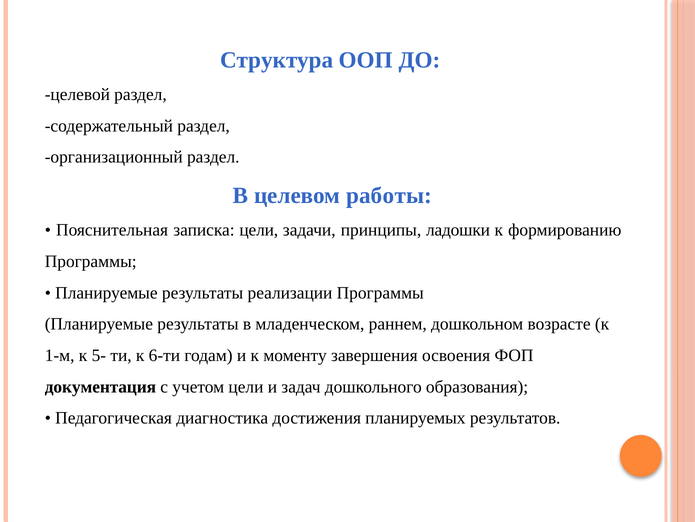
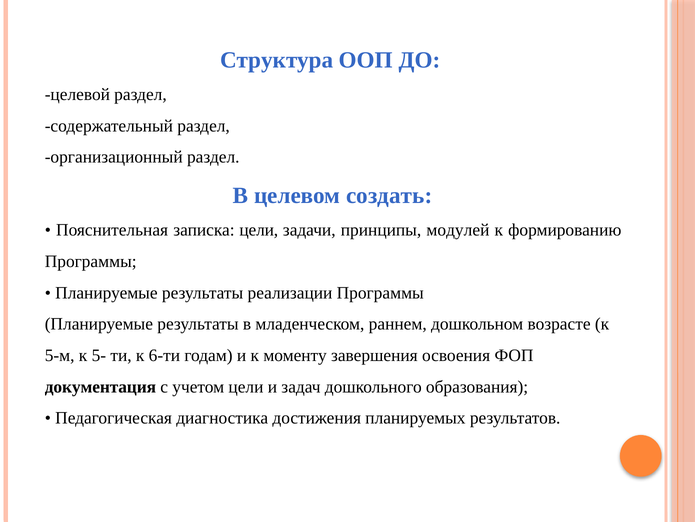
работы: работы -> создать
ладошки: ладошки -> модулей
1-м: 1-м -> 5-м
